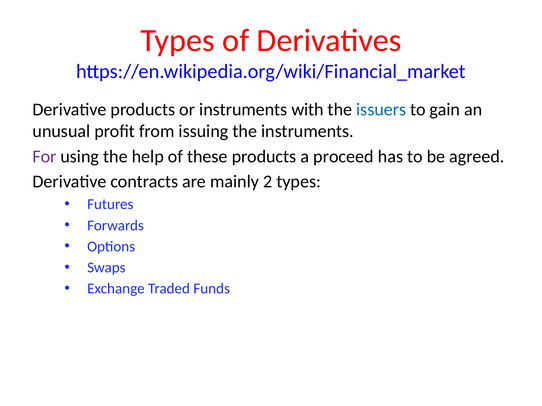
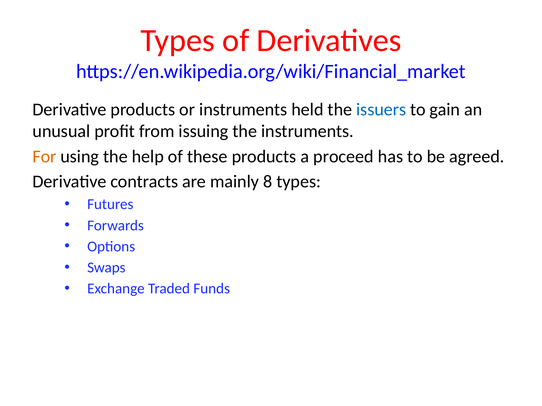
with: with -> held
For colour: purple -> orange
2: 2 -> 8
